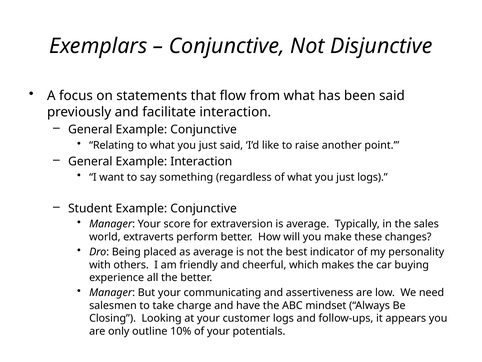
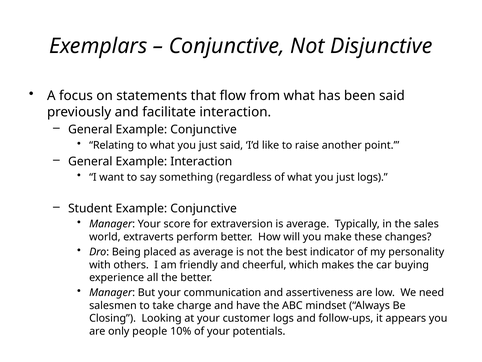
communicating: communicating -> communication
outline: outline -> people
